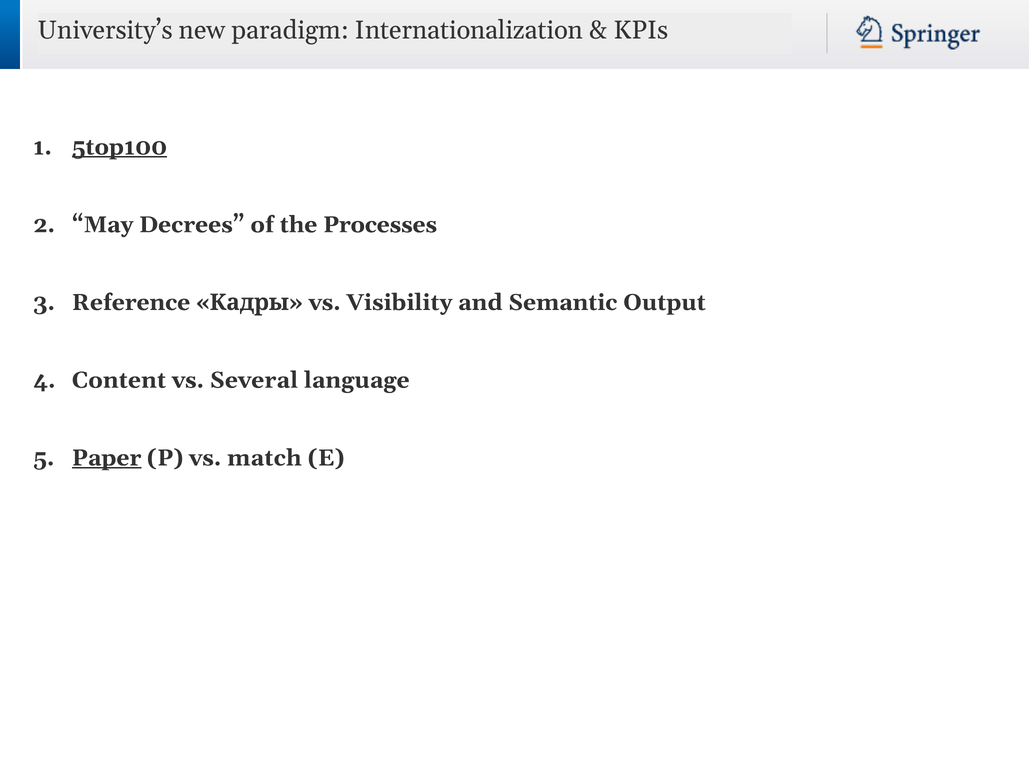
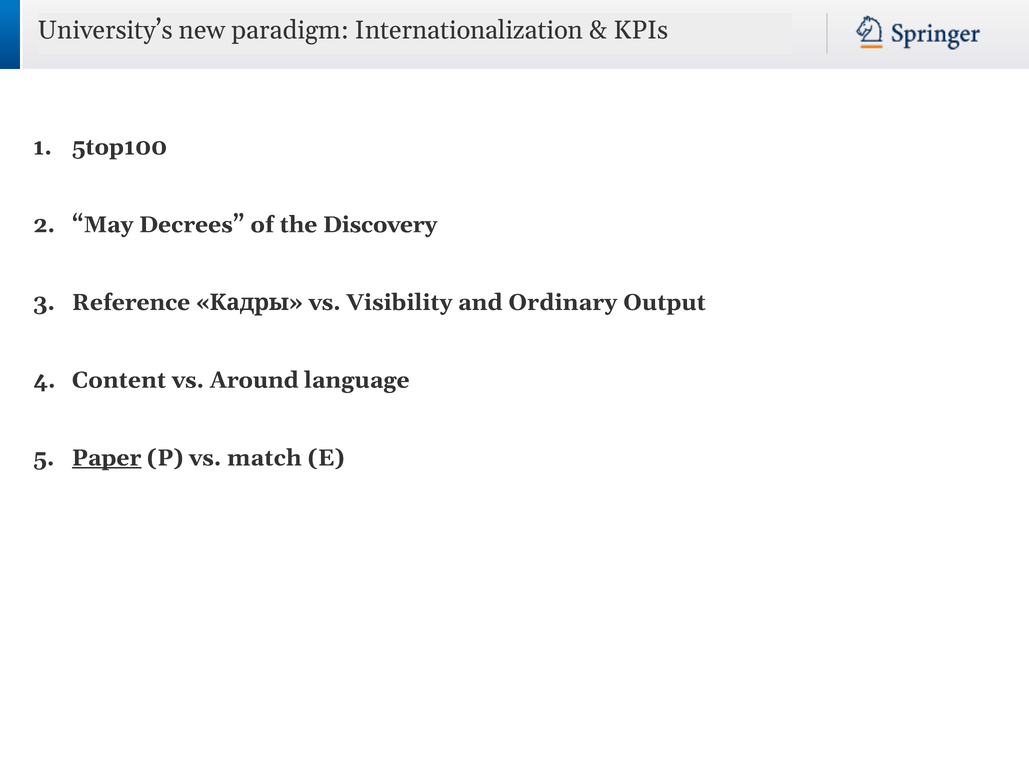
5top100 underline: present -> none
Processes: Processes -> Discovery
Semantic: Semantic -> Ordinary
Several: Several -> Around
